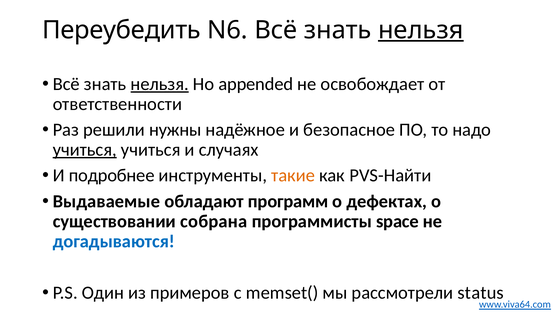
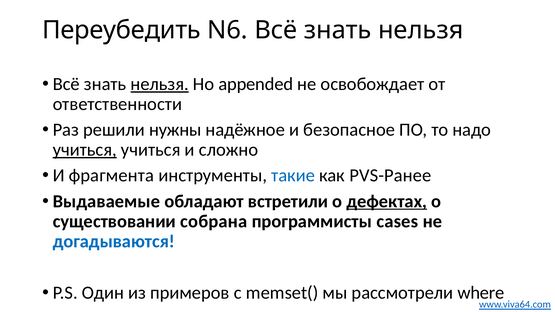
нельзя at (421, 30) underline: present -> none
случаях: случаях -> сложно
подробнее: подробнее -> фрагмента
такие colour: orange -> blue
PVS-Найти: PVS-Найти -> PVS-Ранее
программ: программ -> встретили
дефектах underline: none -> present
space: space -> cases
status: status -> where
